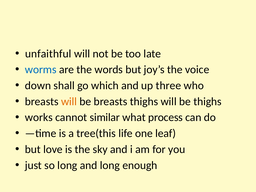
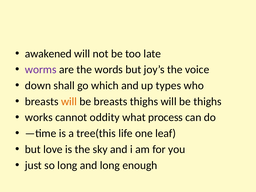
unfaithful: unfaithful -> awakened
worms colour: blue -> purple
three: three -> types
similar: similar -> oddity
